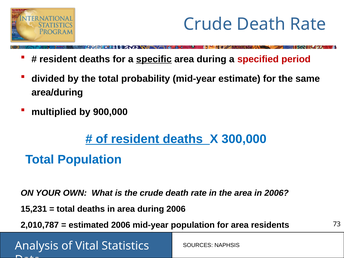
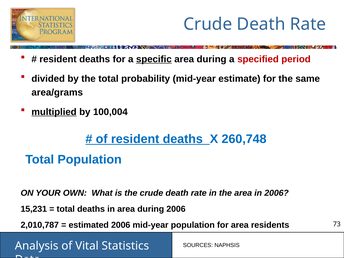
area/during: area/during -> area/grams
multiplied underline: none -> present
900,000: 900,000 -> 100,004
300,000: 300,000 -> 260,748
